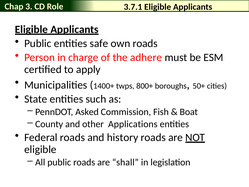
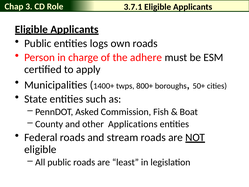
safe: safe -> logs
history: history -> stream
shall: shall -> least
